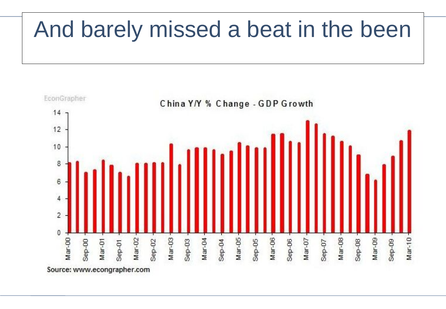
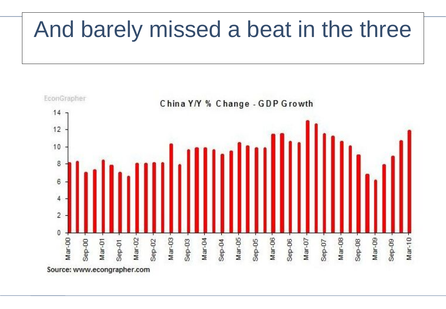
been: been -> three
